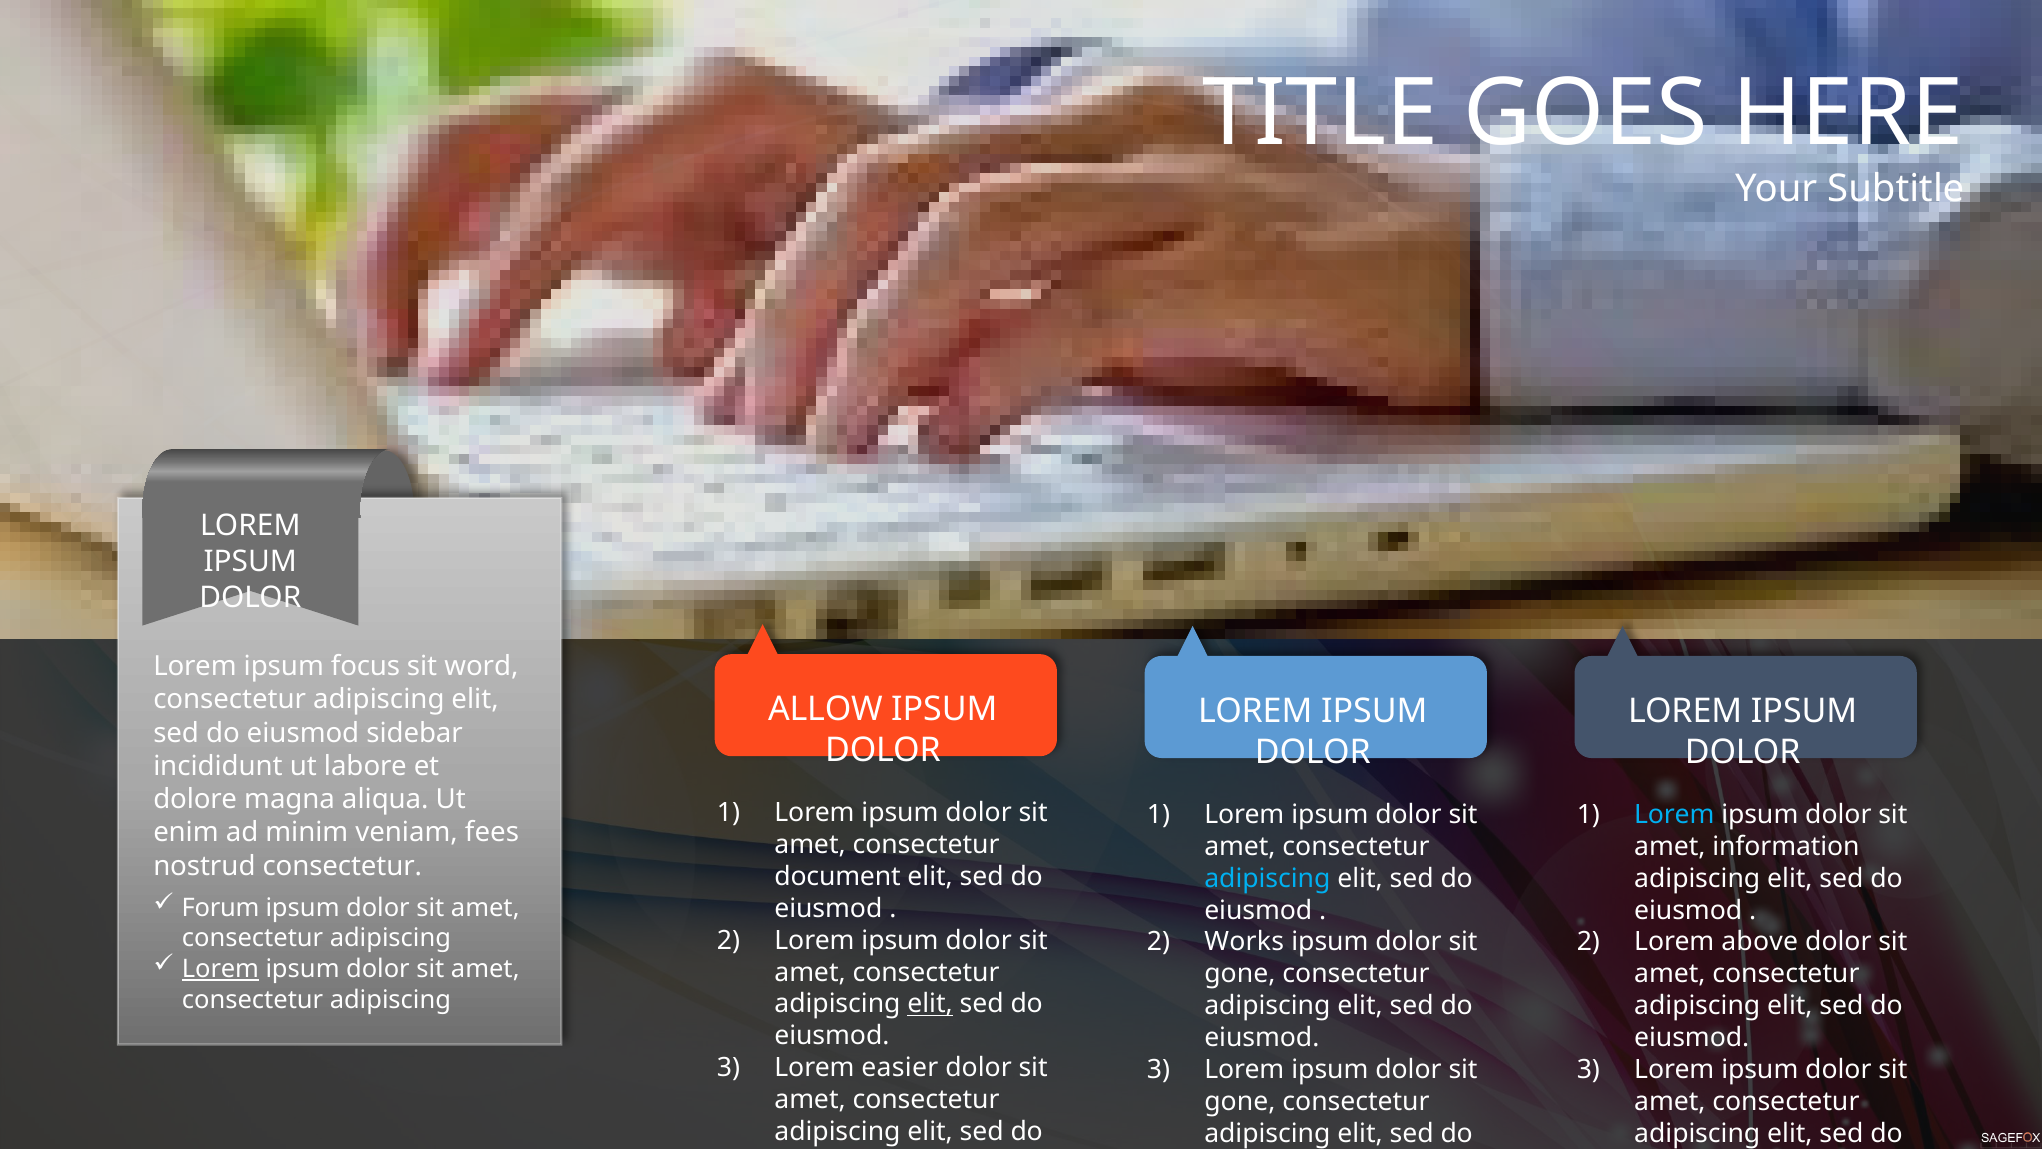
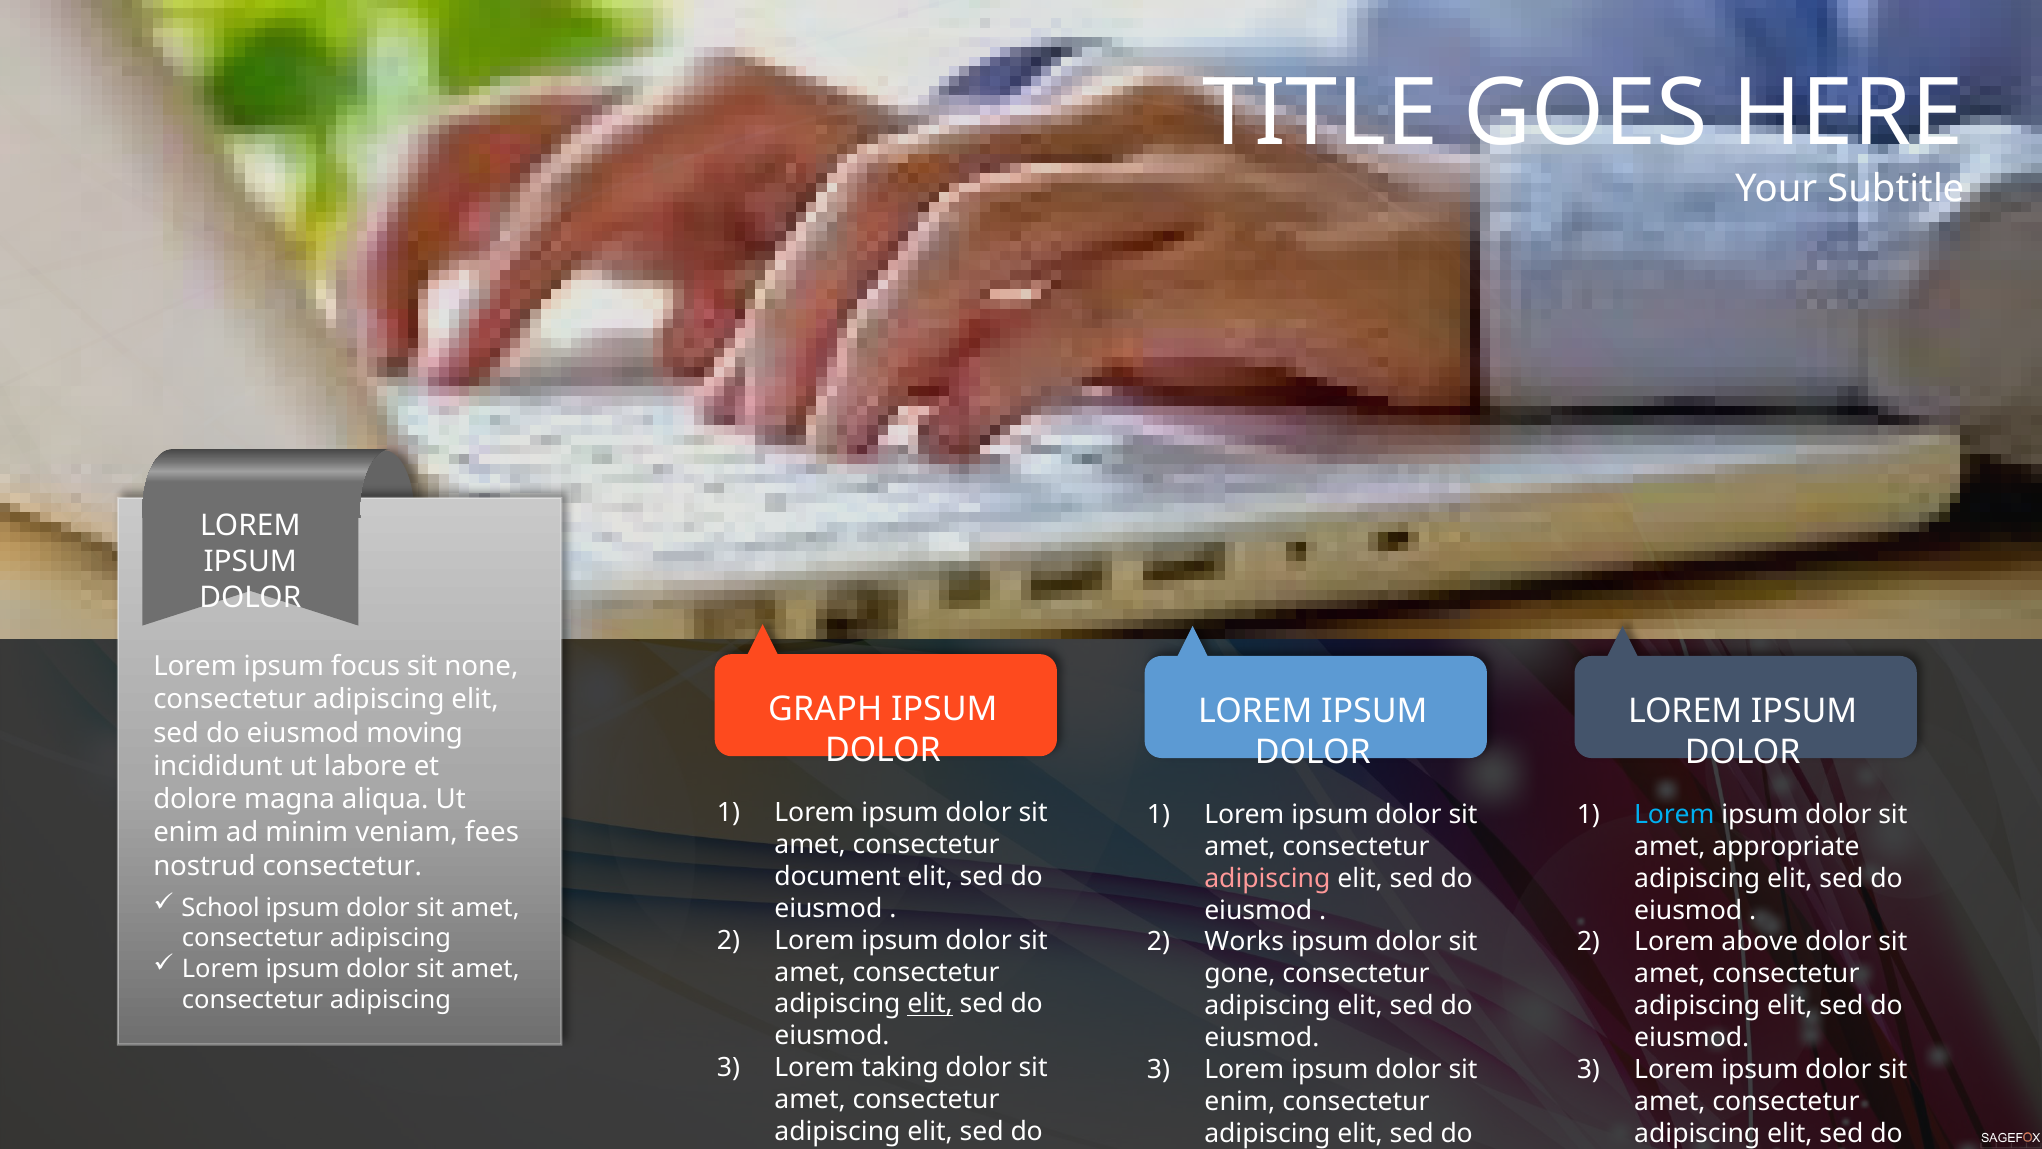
word: word -> none
ALLOW: ALLOW -> GRAPH
sidebar: sidebar -> moving
information: information -> appropriate
adipiscing at (1267, 878) colour: light blue -> pink
Forum: Forum -> School
Lorem at (220, 969) underline: present -> none
easier: easier -> taking
gone at (1240, 1101): gone -> enim
